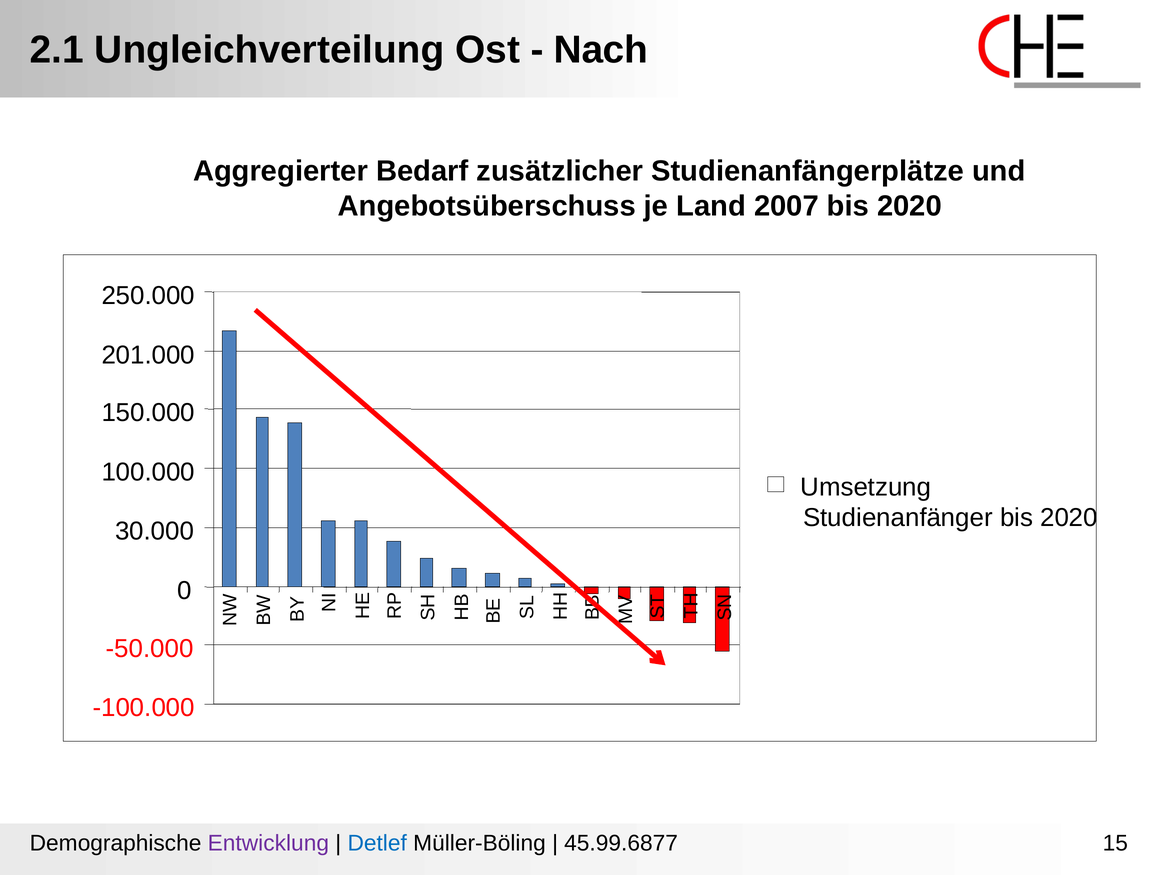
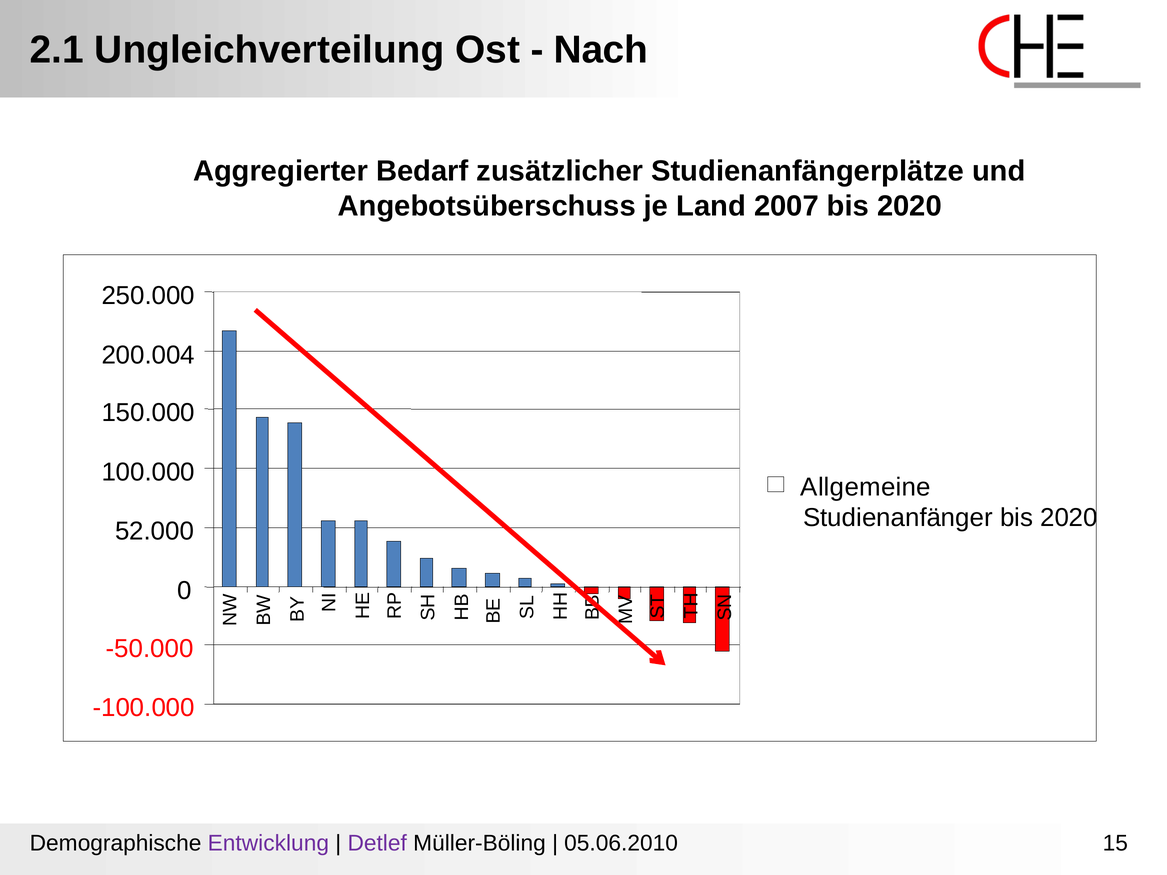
201.000: 201.000 -> 200.004
Umsetzung: Umsetzung -> Allgemeine
30.000: 30.000 -> 52.000
Detlef colour: blue -> purple
45.99.6877: 45.99.6877 -> 05.06.2010
